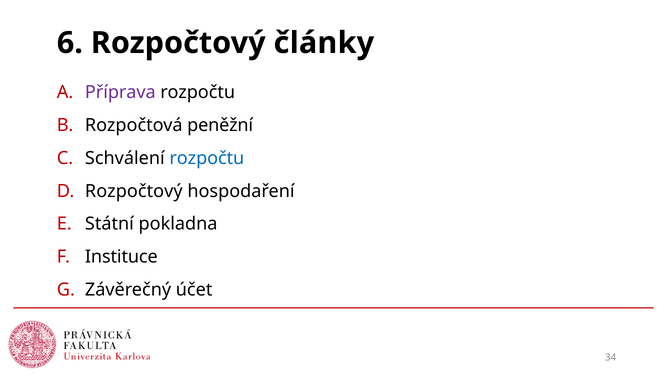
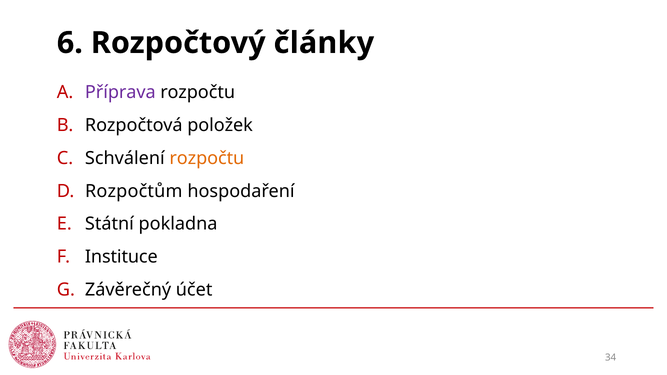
peněžní: peněžní -> položek
rozpočtu at (207, 158) colour: blue -> orange
Rozpočtový at (134, 191): Rozpočtový -> Rozpočtům
